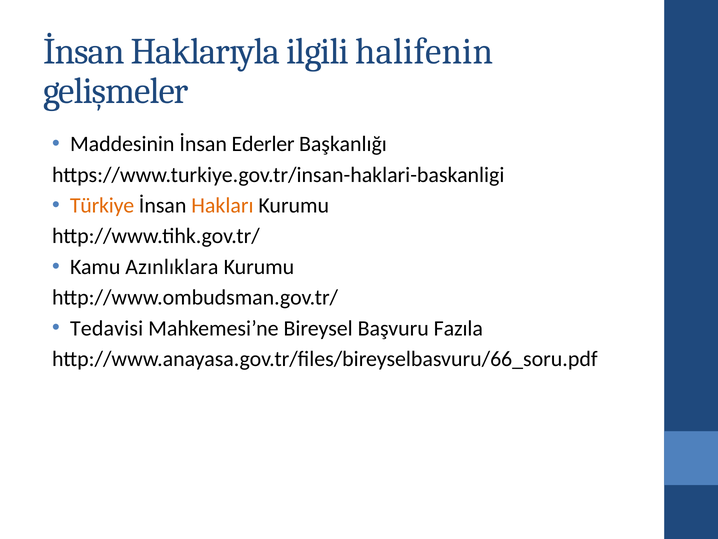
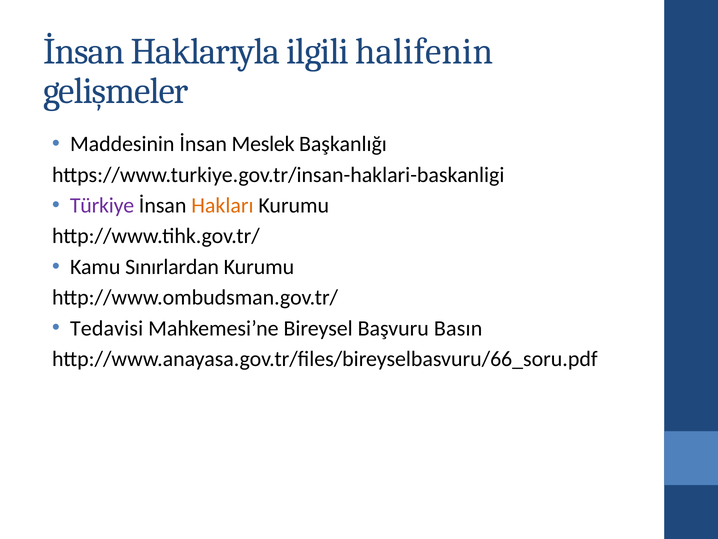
Ederler: Ederler -> Meslek
Türkiye colour: orange -> purple
Azınlıklara: Azınlıklara -> Sınırlardan
Fazıla: Fazıla -> Basın
